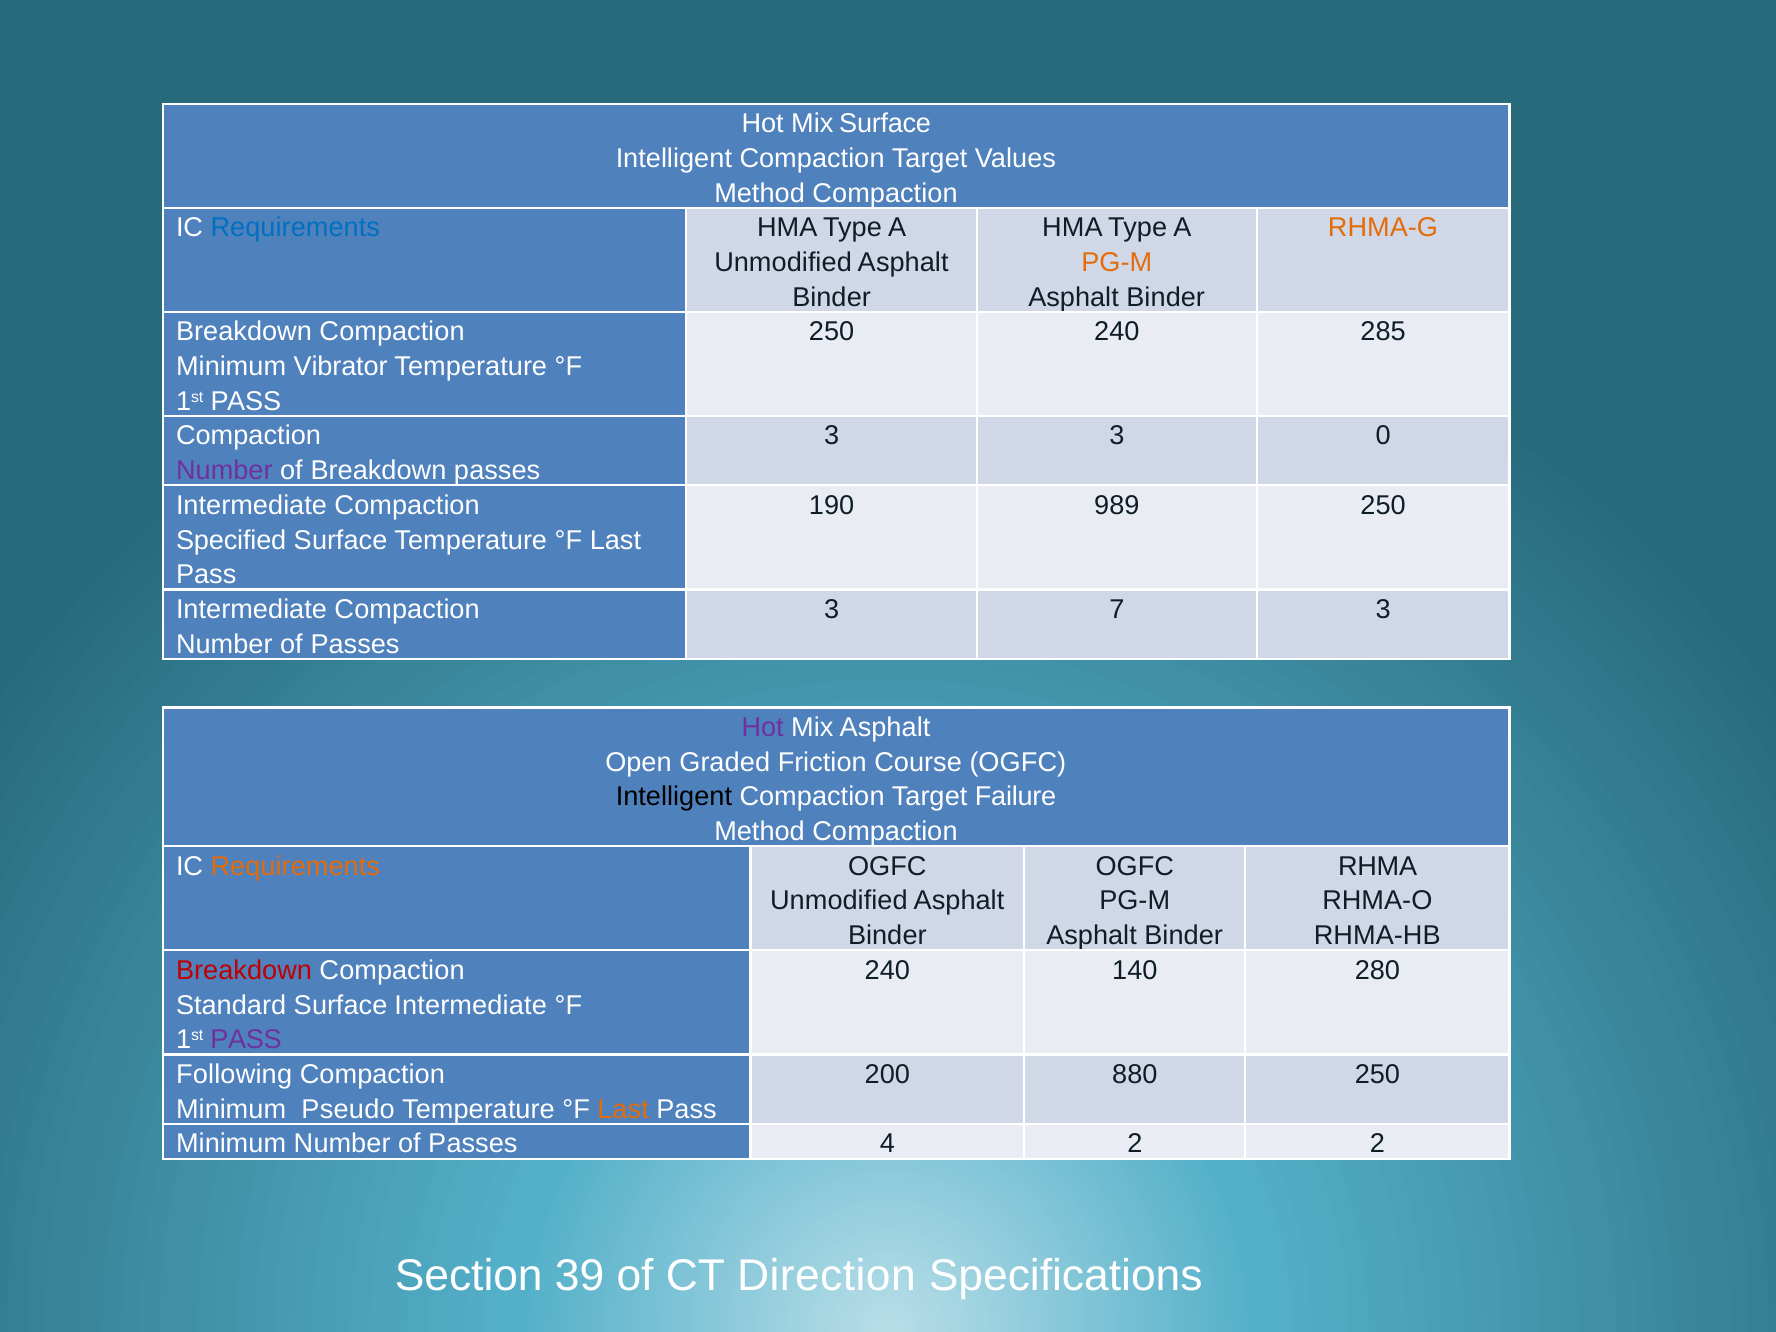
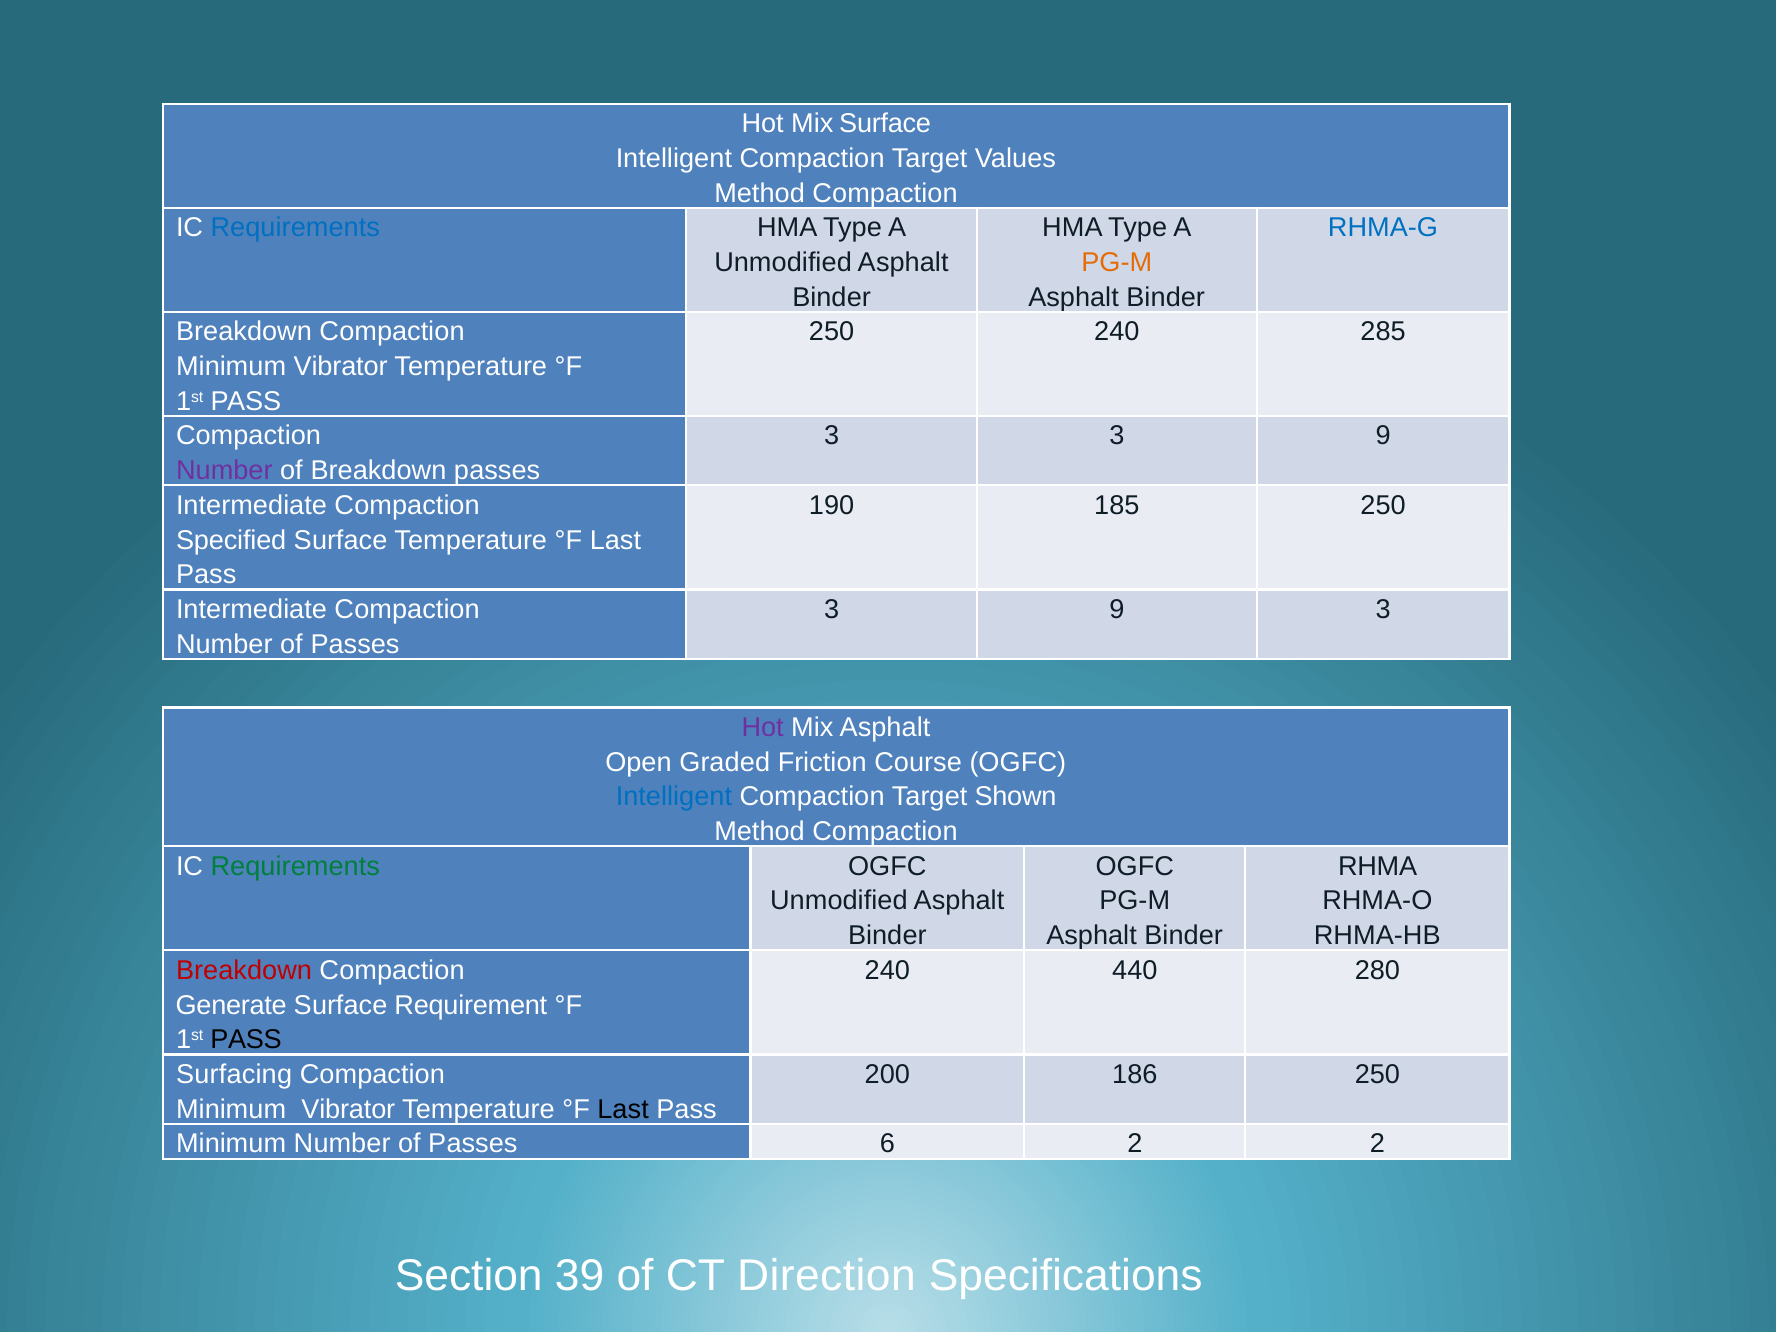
RHMA-G colour: orange -> blue
3 3 0: 0 -> 9
989: 989 -> 185
7 at (1117, 610): 7 -> 9
Intelligent at (674, 797) colour: black -> blue
Failure: Failure -> Shown
Requirements at (295, 866) colour: orange -> green
140: 140 -> 440
Standard: Standard -> Generate
Surface Intermediate: Intermediate -> Requirement
PASS at (246, 1040) colour: purple -> black
Following: Following -> Surfacing
880: 880 -> 186
Pseudo at (348, 1109): Pseudo -> Vibrator
Last at (623, 1109) colour: orange -> black
4: 4 -> 6
